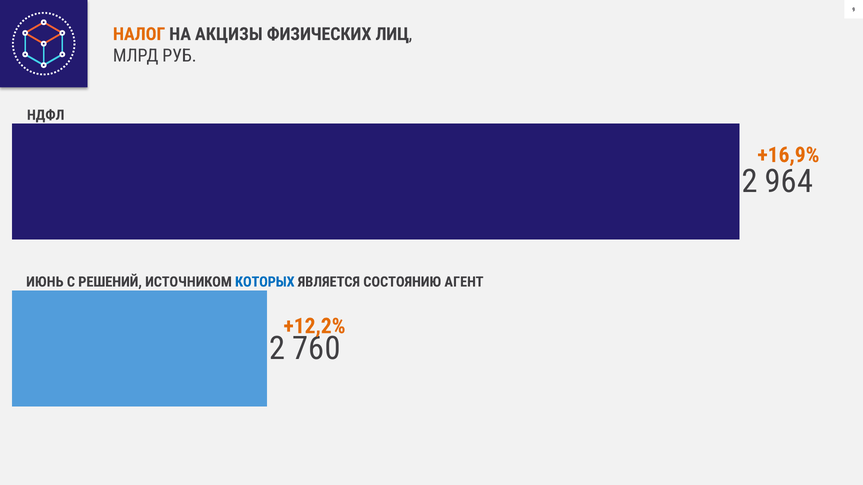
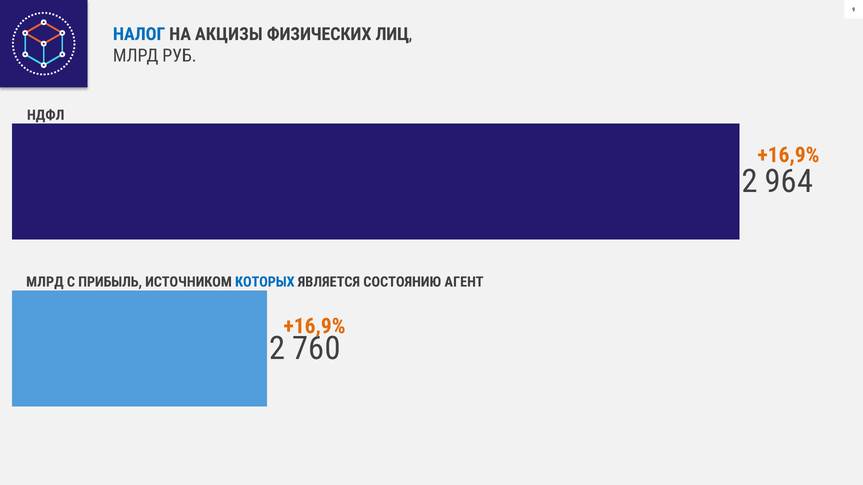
НАЛОГ colour: orange -> blue
ИЮНЬ at (45, 282): ИЮНЬ -> МЛРД
РЕШЕНИЙ: РЕШЕНИЙ -> ПРИБЫЛЬ
+12,2% at (314, 326): +12,2% -> +16,9%
